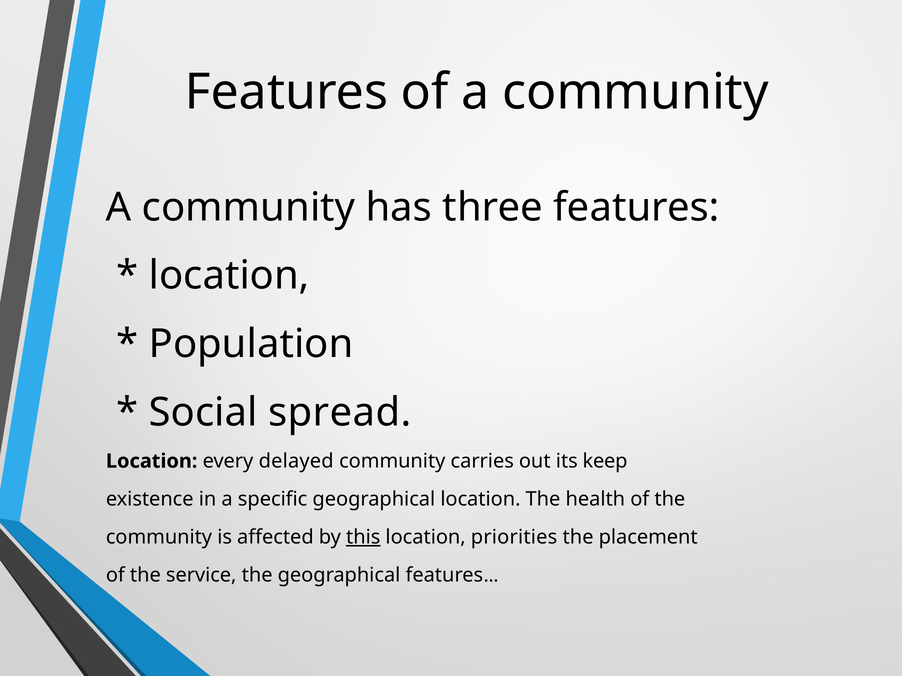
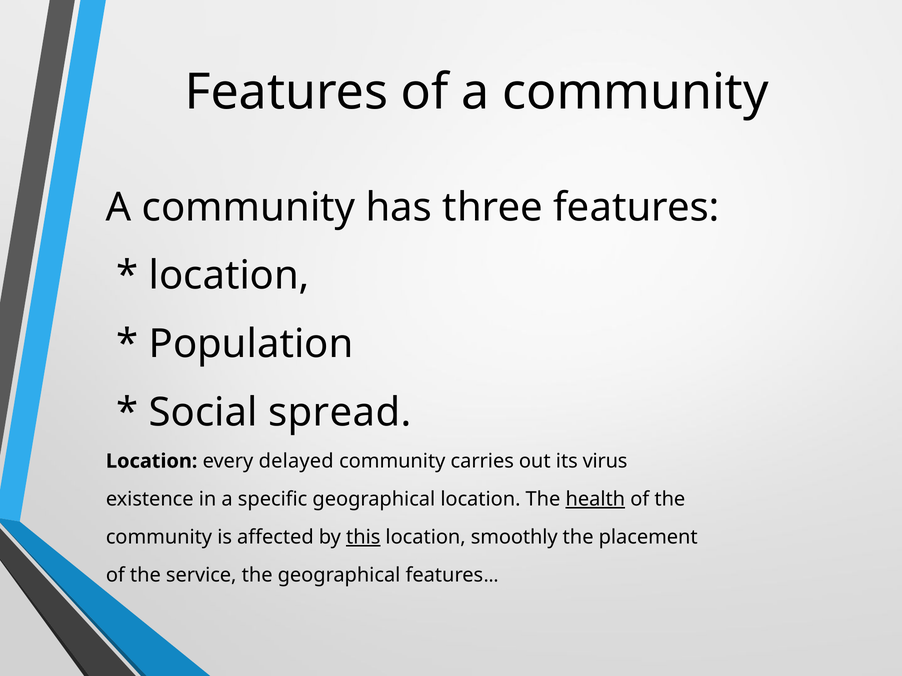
keep: keep -> virus
health underline: none -> present
priorities: priorities -> smoothly
